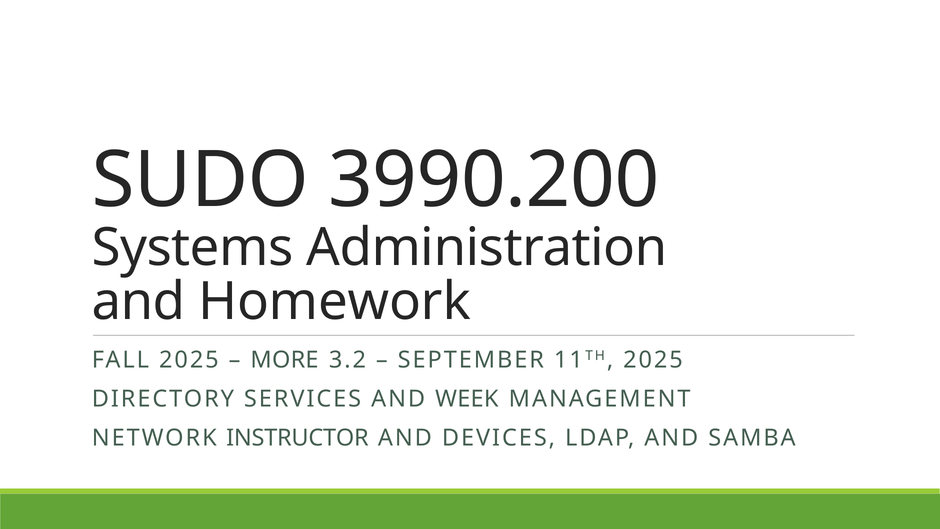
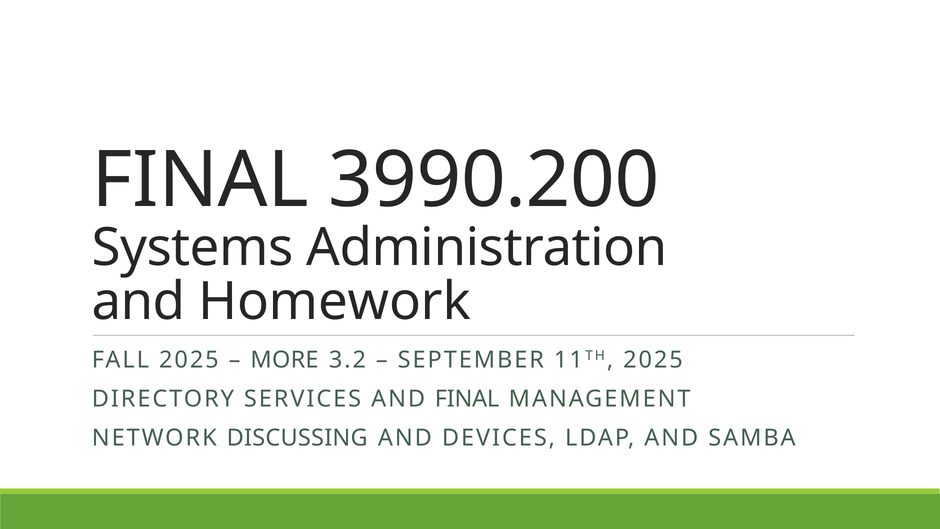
SUDO at (200, 180): SUDO -> FINAL
AND WEEK: WEEK -> FINAL
INSTRUCTOR: INSTRUCTOR -> DISCUSSING
